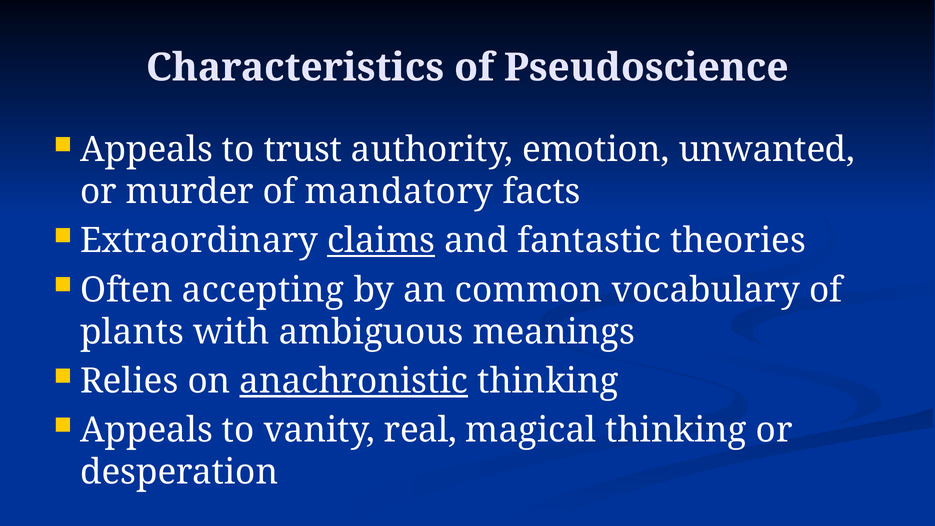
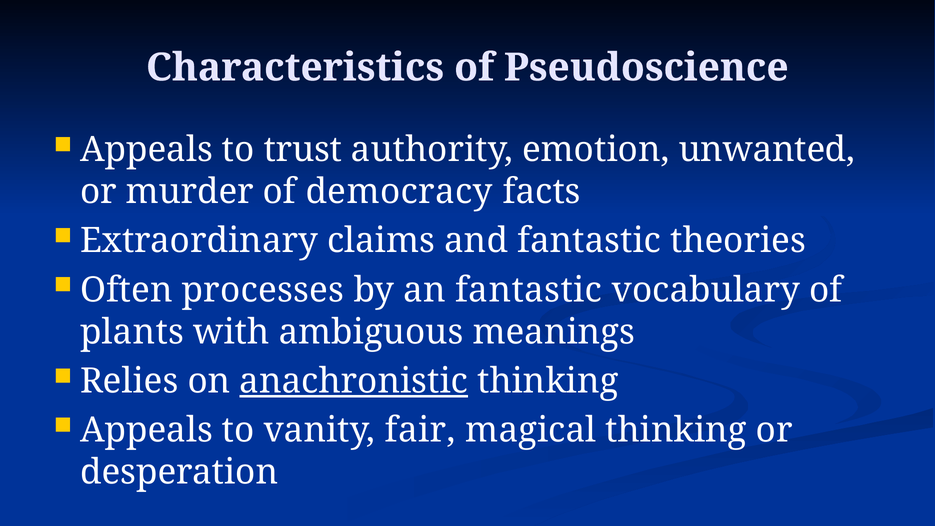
mandatory: mandatory -> democracy
claims underline: present -> none
accepting: accepting -> processes
an common: common -> fantastic
real: real -> fair
